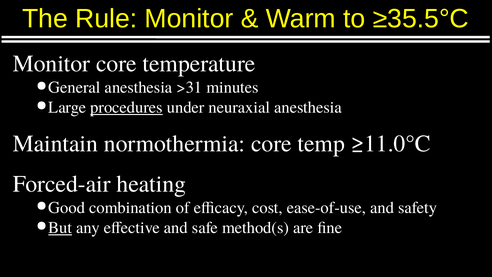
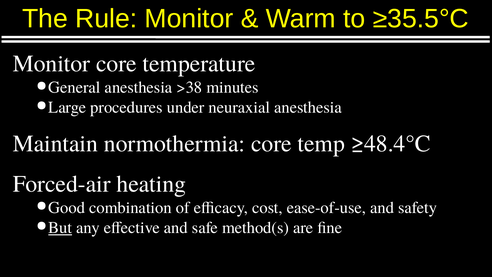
>31: >31 -> >38
procedures underline: present -> none
≥11.0°C: ≥11.0°C -> ≥48.4°C
